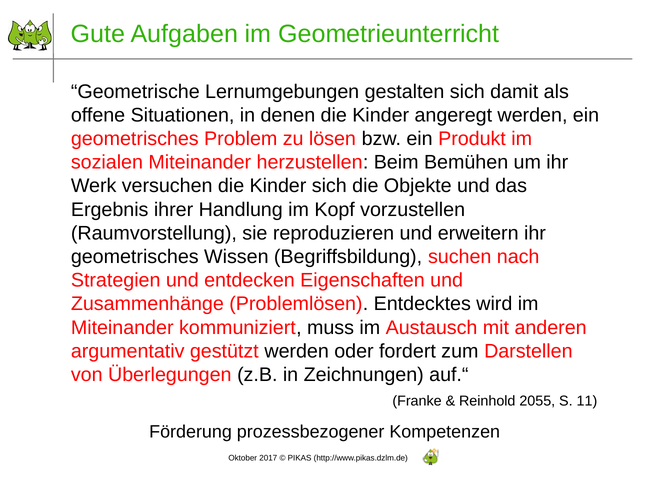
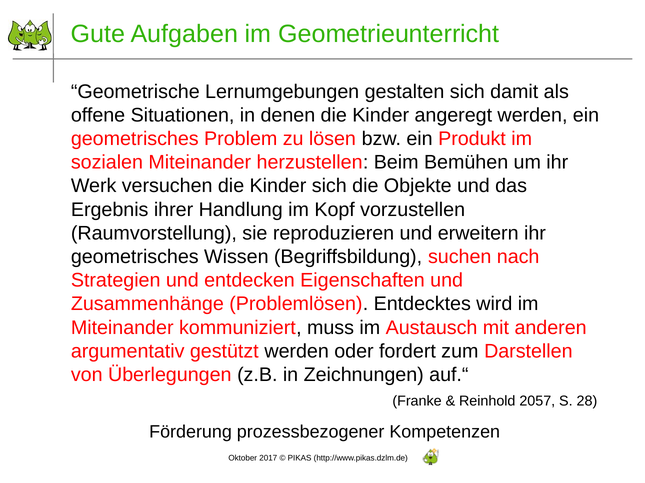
2055: 2055 -> 2057
11: 11 -> 28
